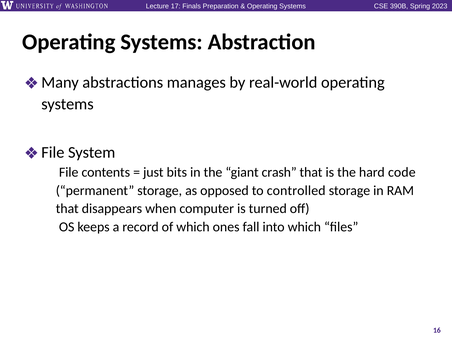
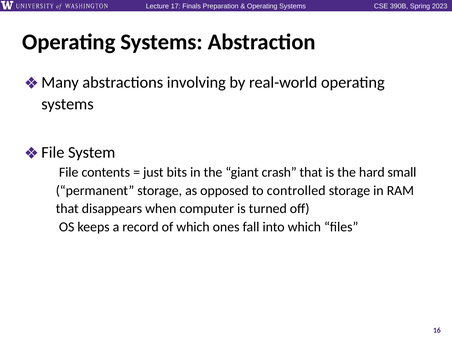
manages: manages -> involving
code: code -> small
